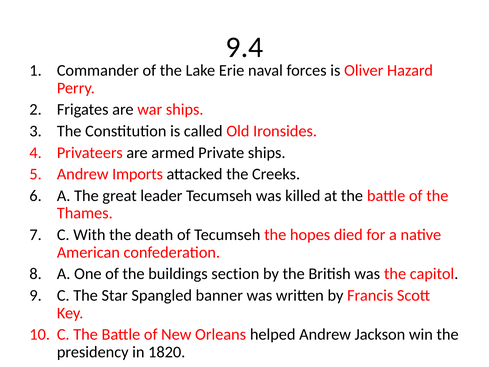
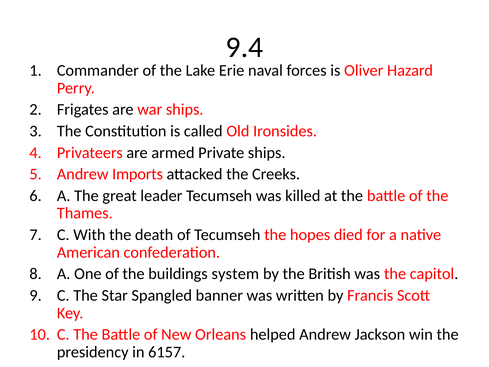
section: section -> system
1820: 1820 -> 6157
